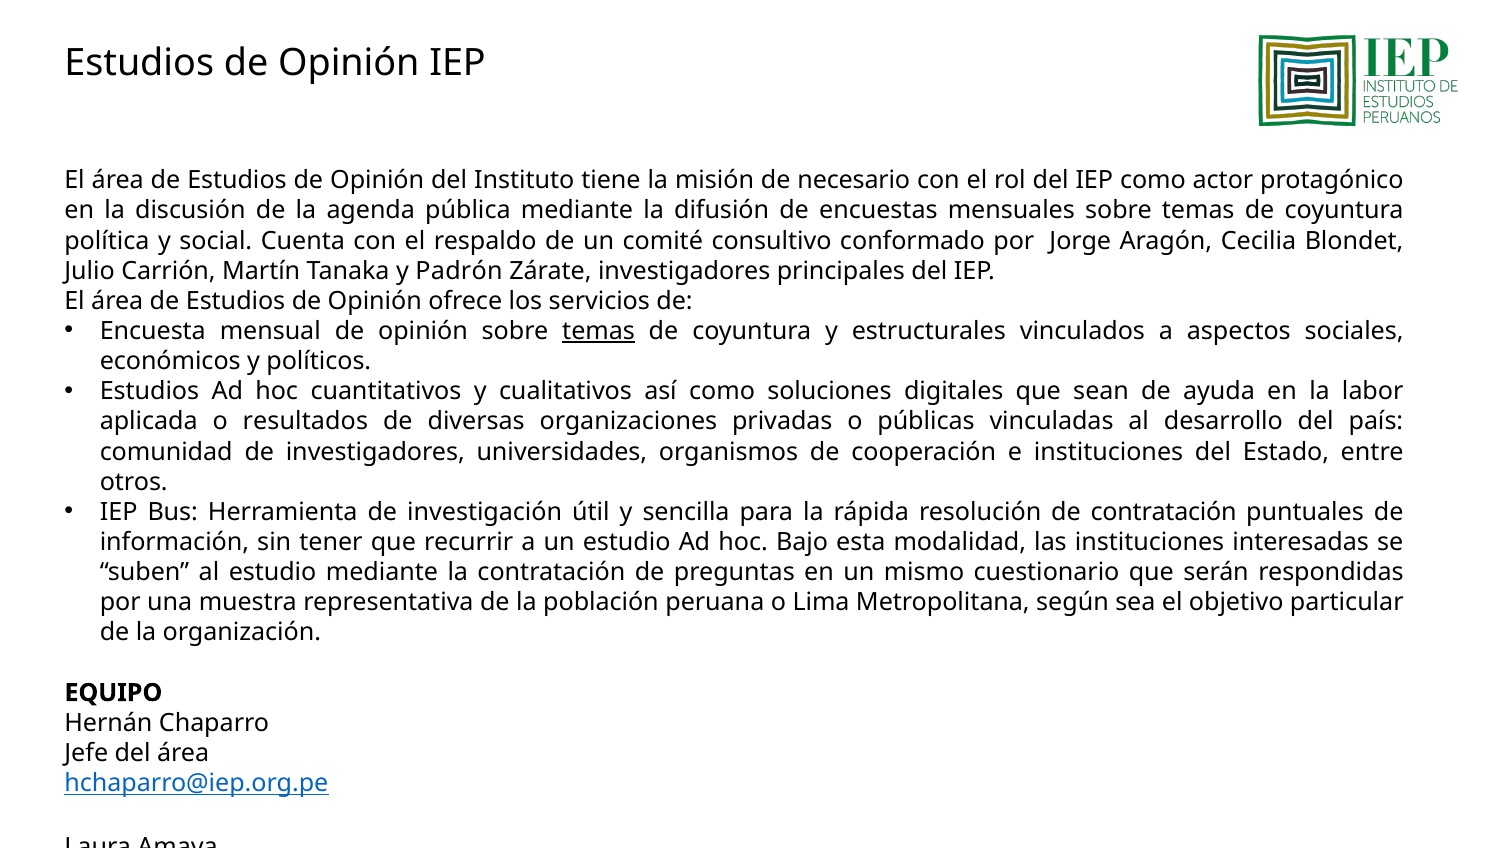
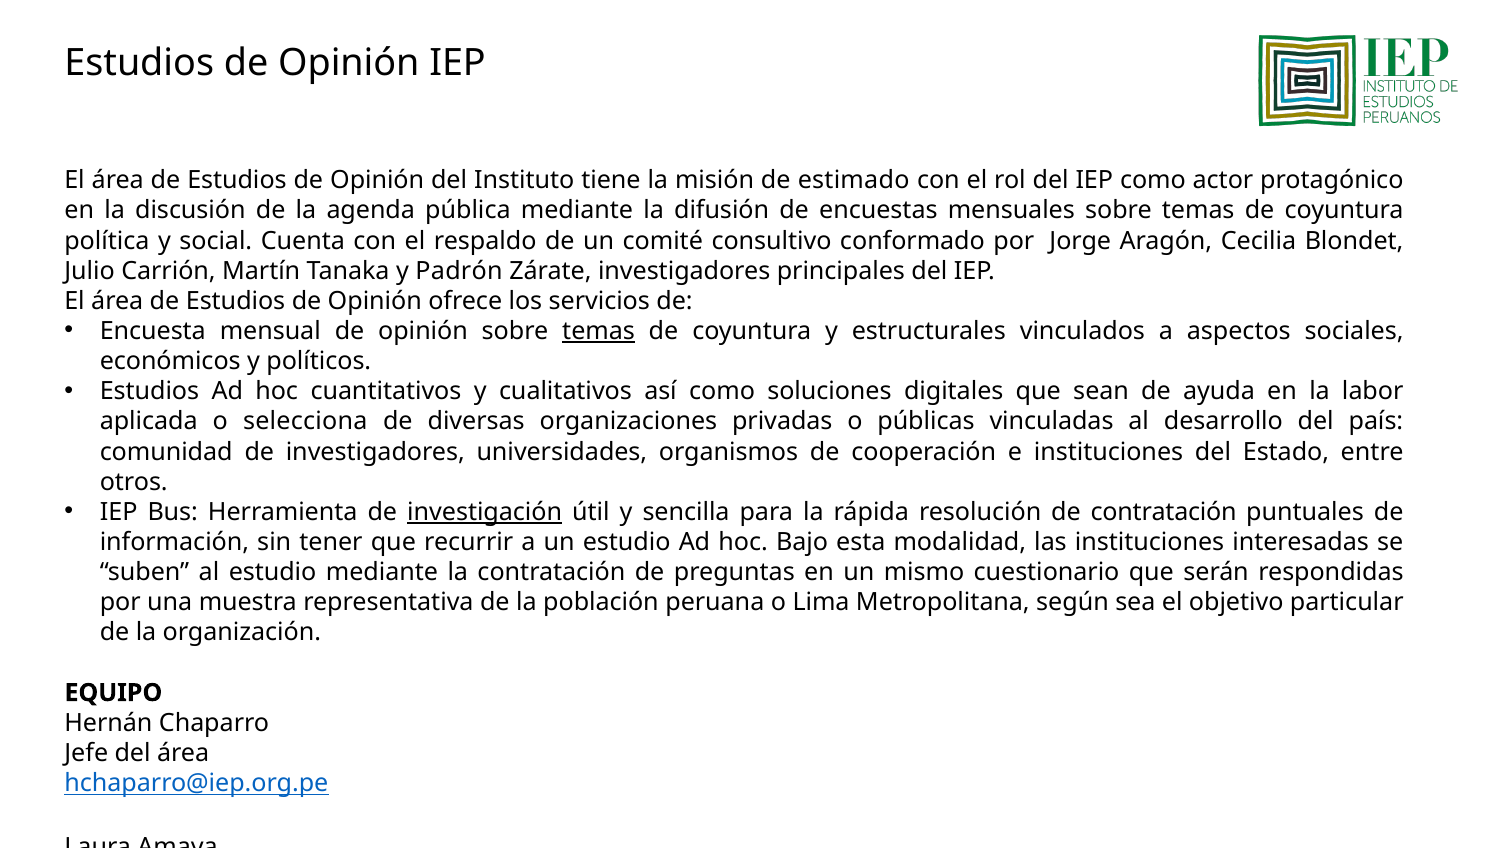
necesario: necesario -> estimado
resultados: resultados -> selecciona
investigación underline: none -> present
